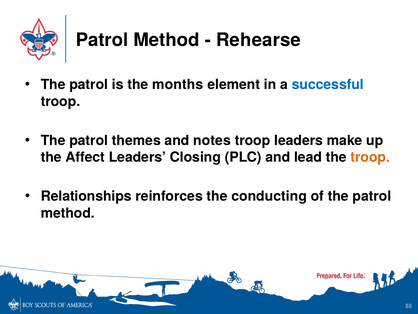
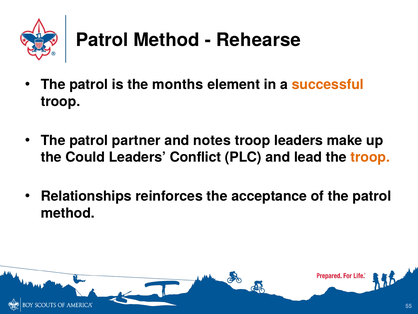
successful colour: blue -> orange
themes: themes -> partner
Affect: Affect -> Could
Closing: Closing -> Conflict
conducting: conducting -> acceptance
